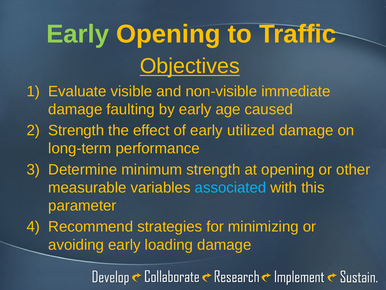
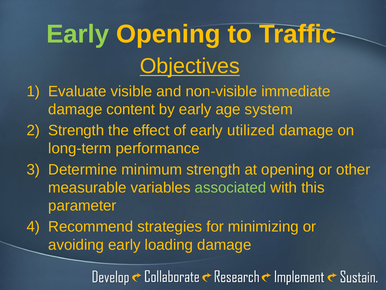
faulting: faulting -> content
caused: caused -> system
associated colour: light blue -> light green
